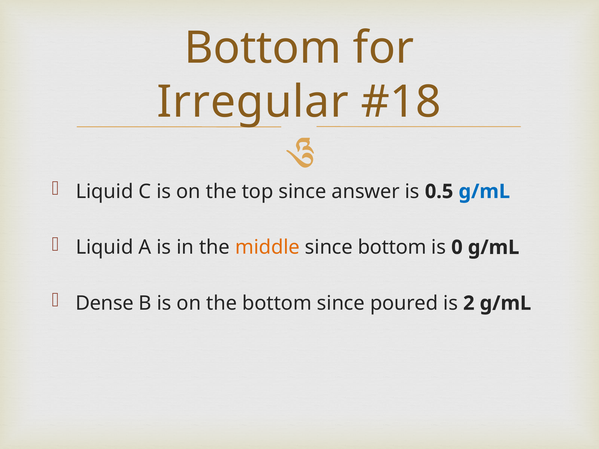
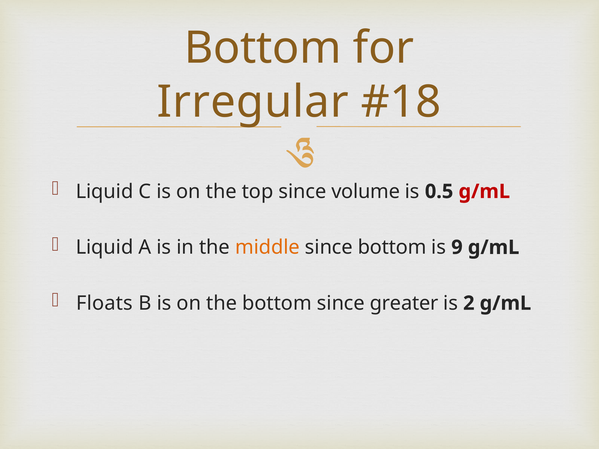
answer: answer -> volume
g/mL at (484, 192) colour: blue -> red
0: 0 -> 9
Dense: Dense -> Floats
poured: poured -> greater
